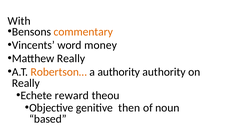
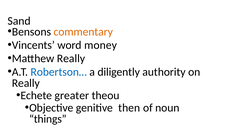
With: With -> Sand
Robertson… colour: orange -> blue
a authority: authority -> diligently
reward: reward -> greater
based: based -> things
